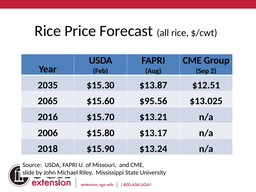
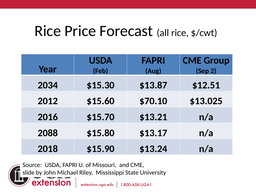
2035: 2035 -> 2034
2065: 2065 -> 2012
$95.56: $95.56 -> $70.10
2006: 2006 -> 2088
